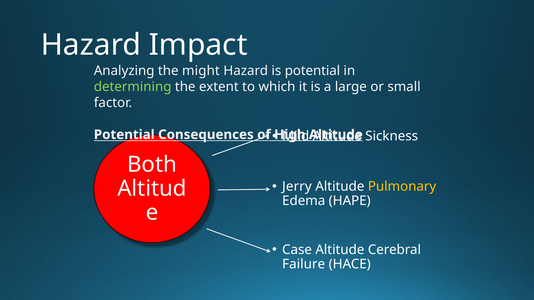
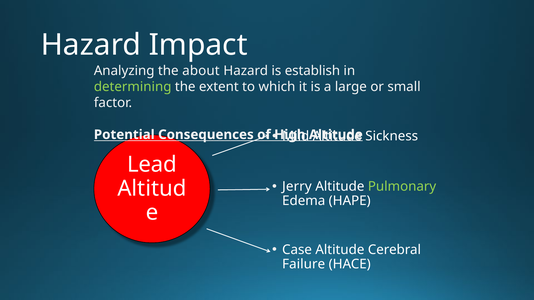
might: might -> about
is potential: potential -> establish
Both: Both -> Lead
Pulmonary colour: yellow -> light green
